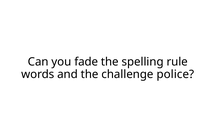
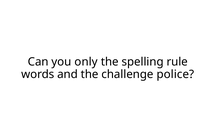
fade: fade -> only
